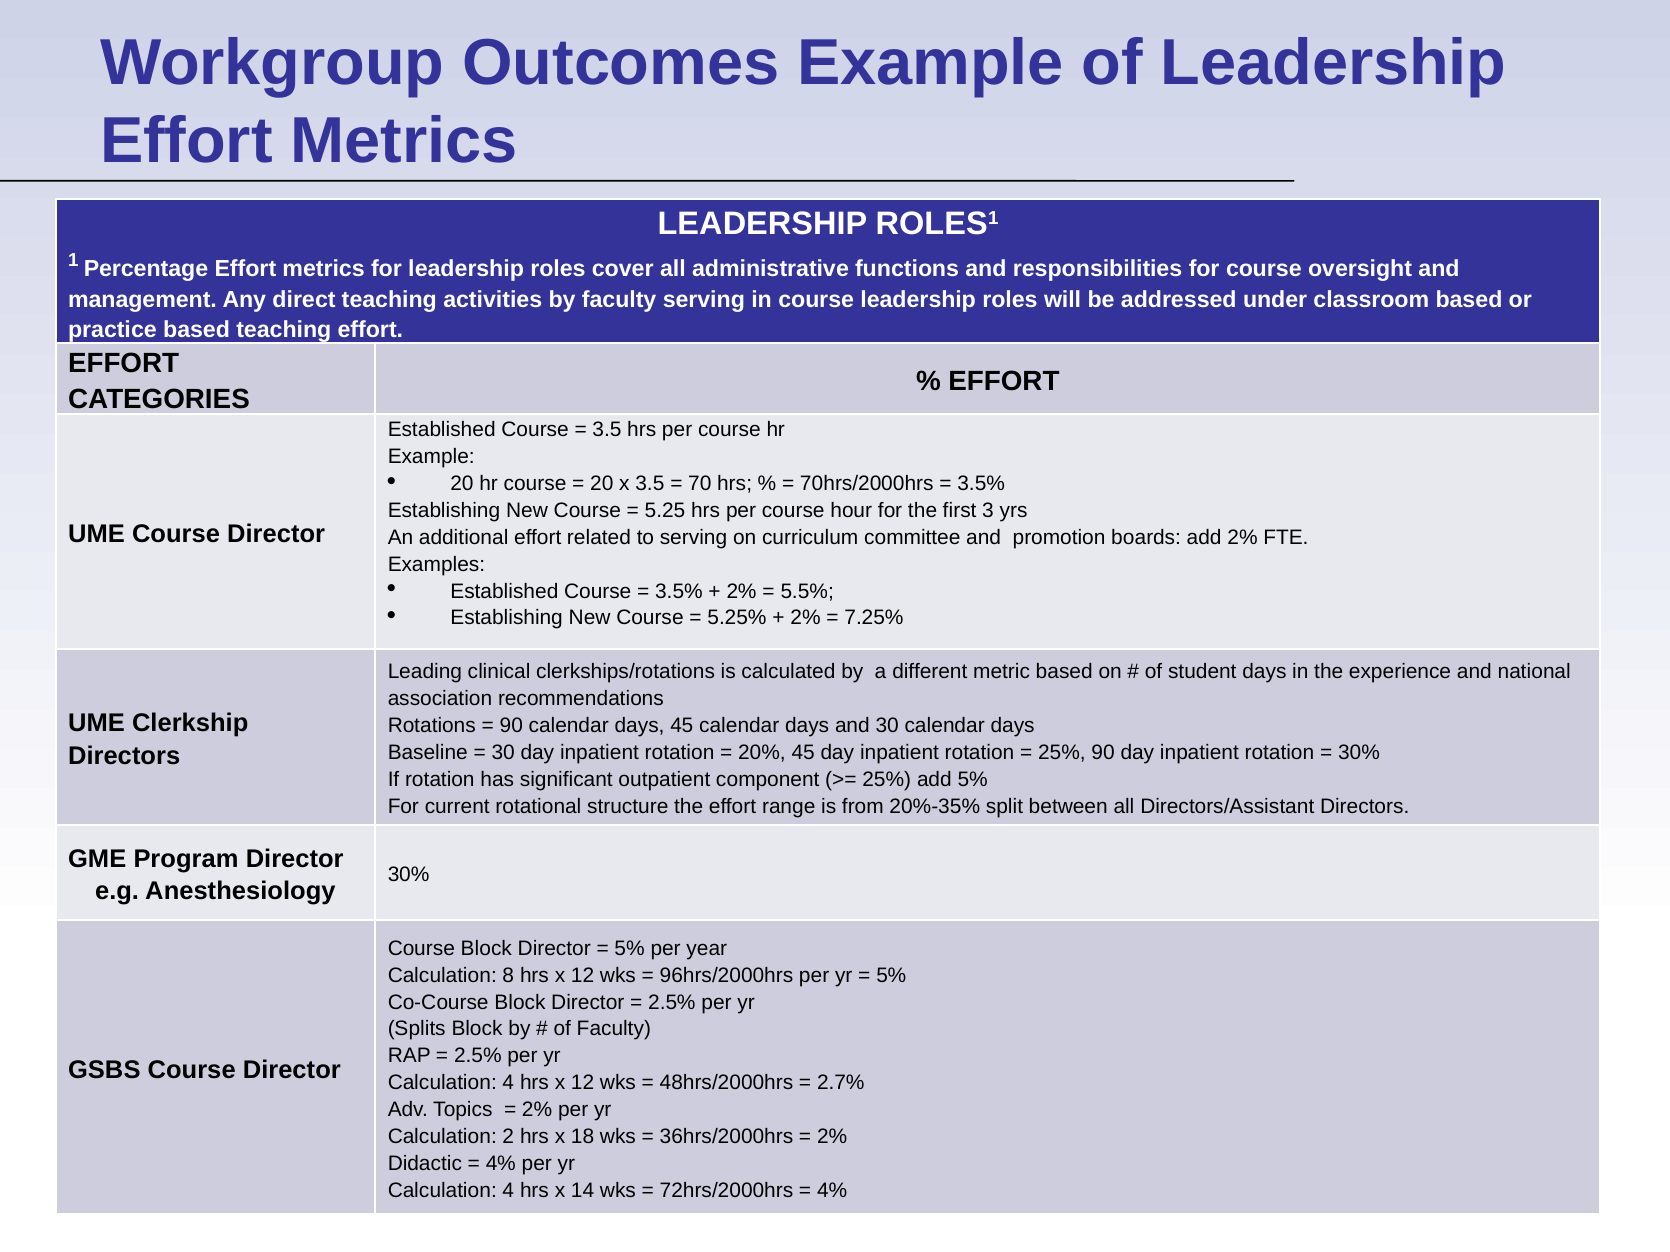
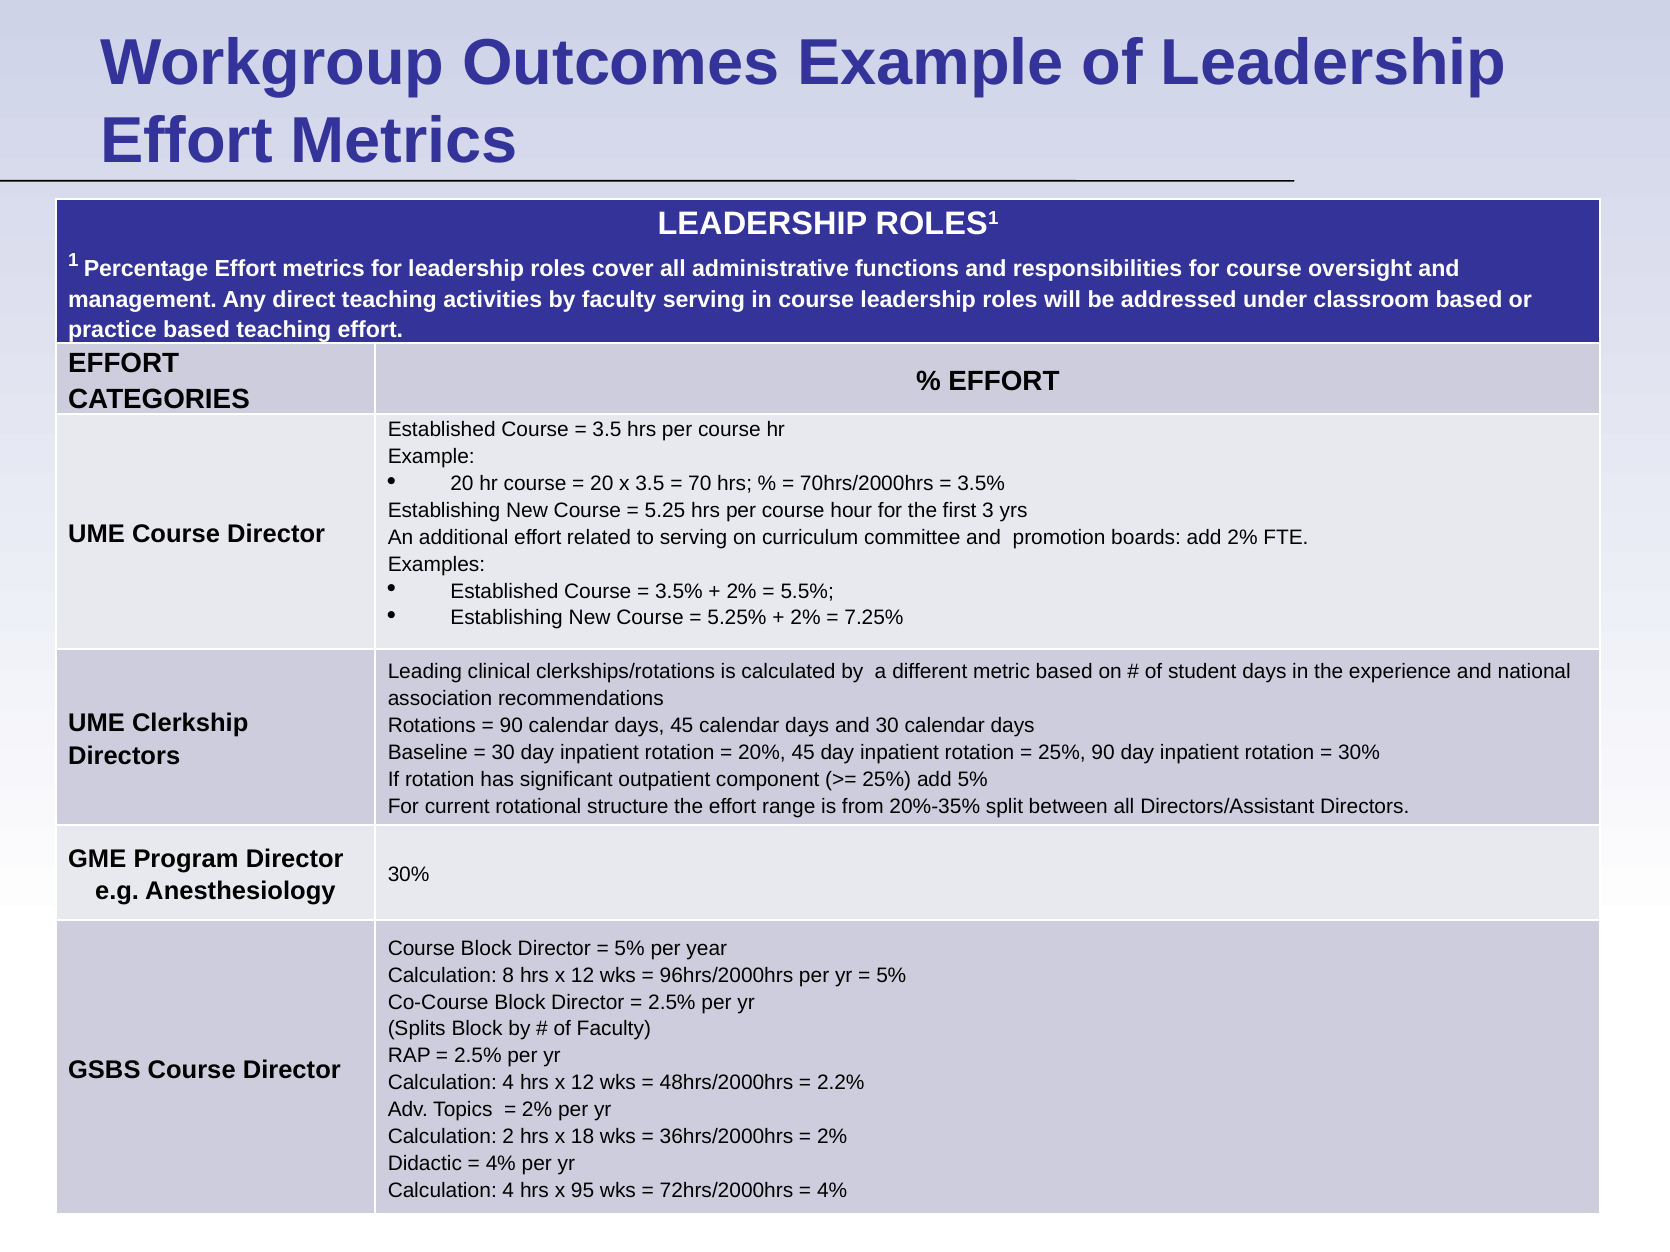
2.7%: 2.7% -> 2.2%
14: 14 -> 95
